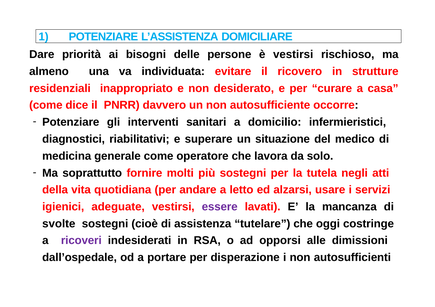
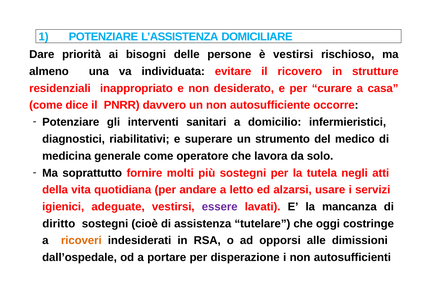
situazione: situazione -> strumento
svolte: svolte -> diritto
ricoveri colour: purple -> orange
